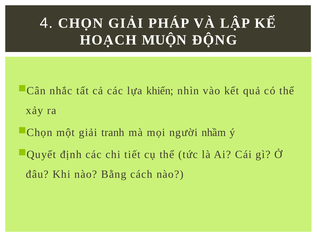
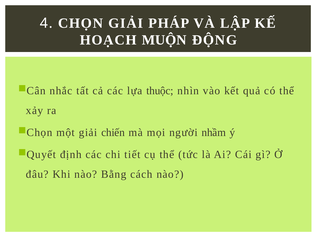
khiến: khiến -> thuộc
tranh: tranh -> chiến
